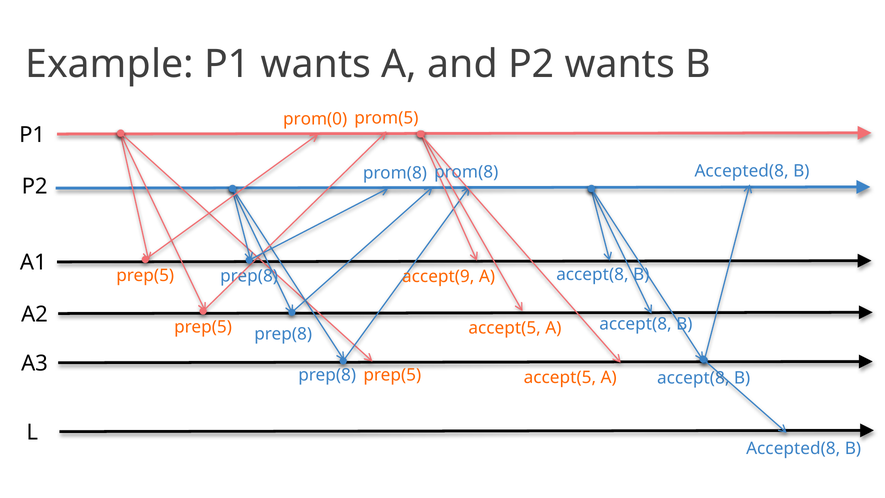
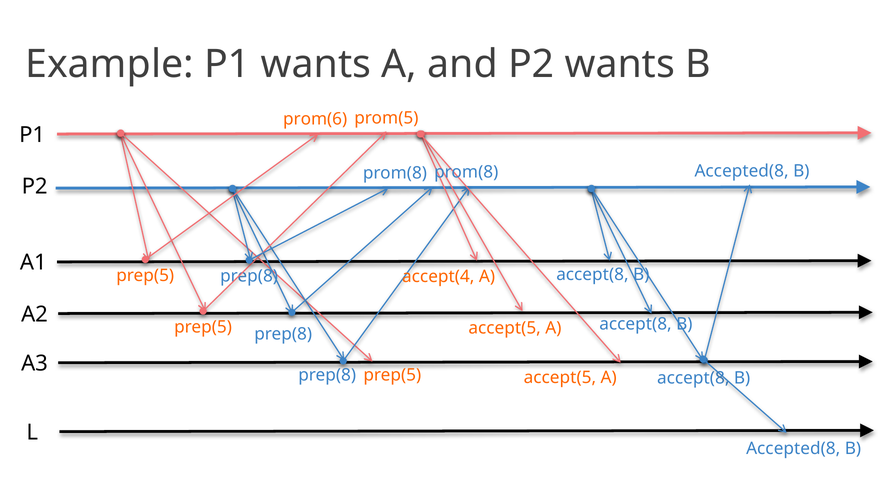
prom(0: prom(0 -> prom(6
accept(9: accept(9 -> accept(4
